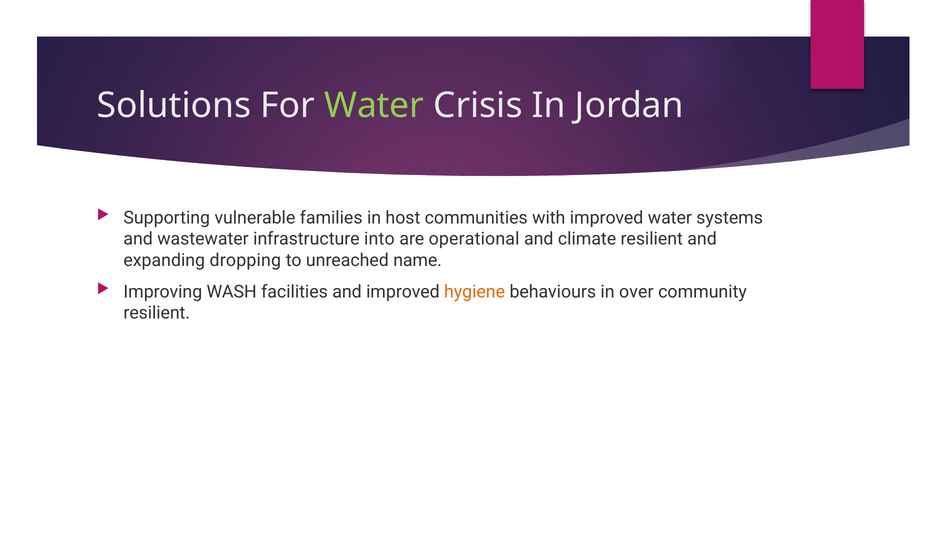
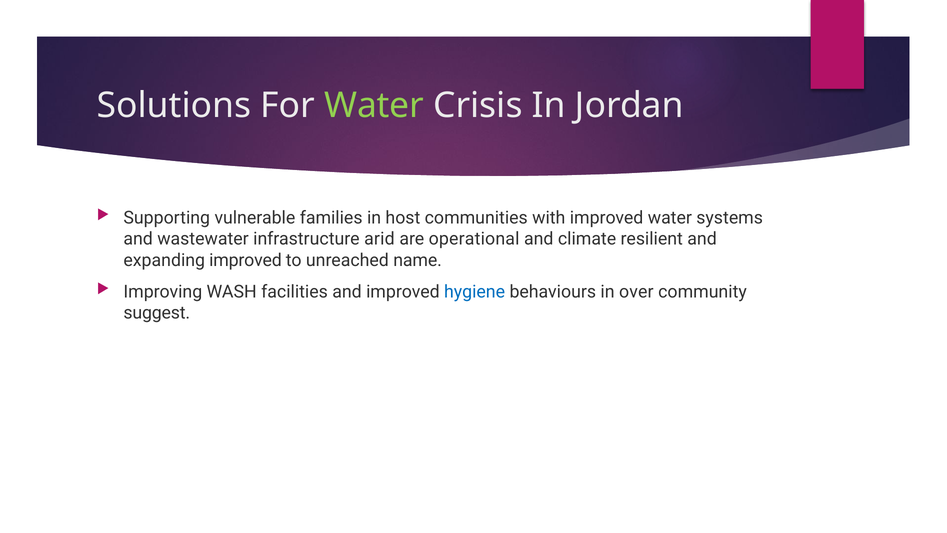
into: into -> arid
expanding dropping: dropping -> improved
hygiene colour: orange -> blue
resilient at (157, 313): resilient -> suggest
